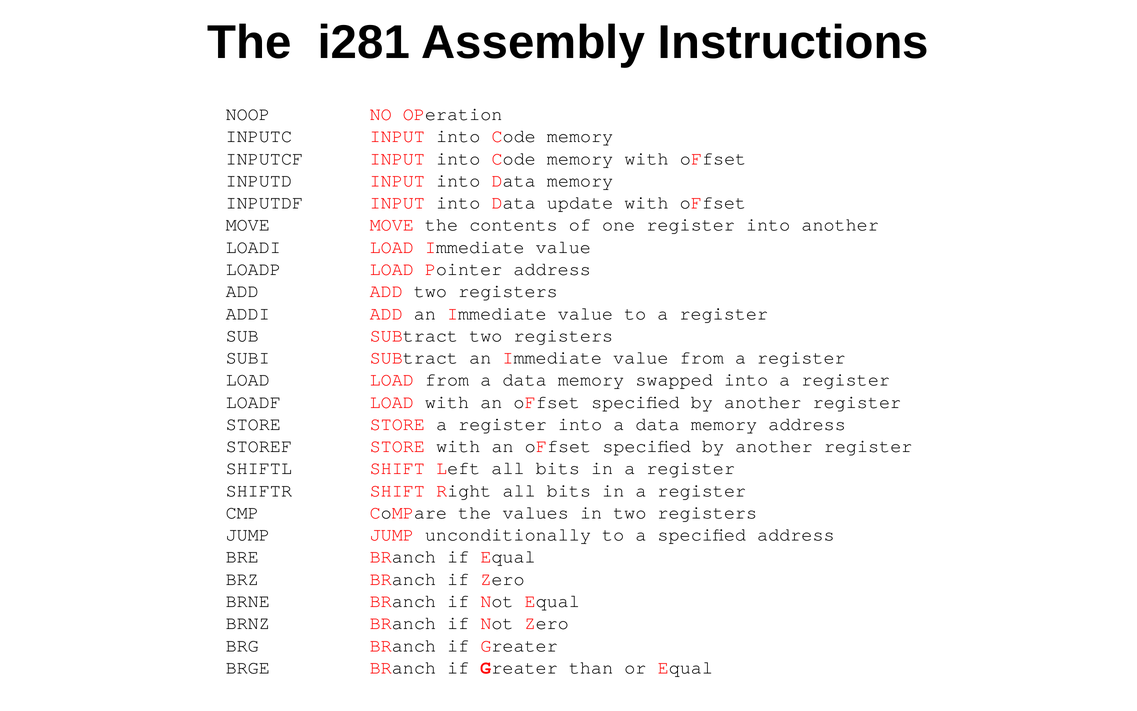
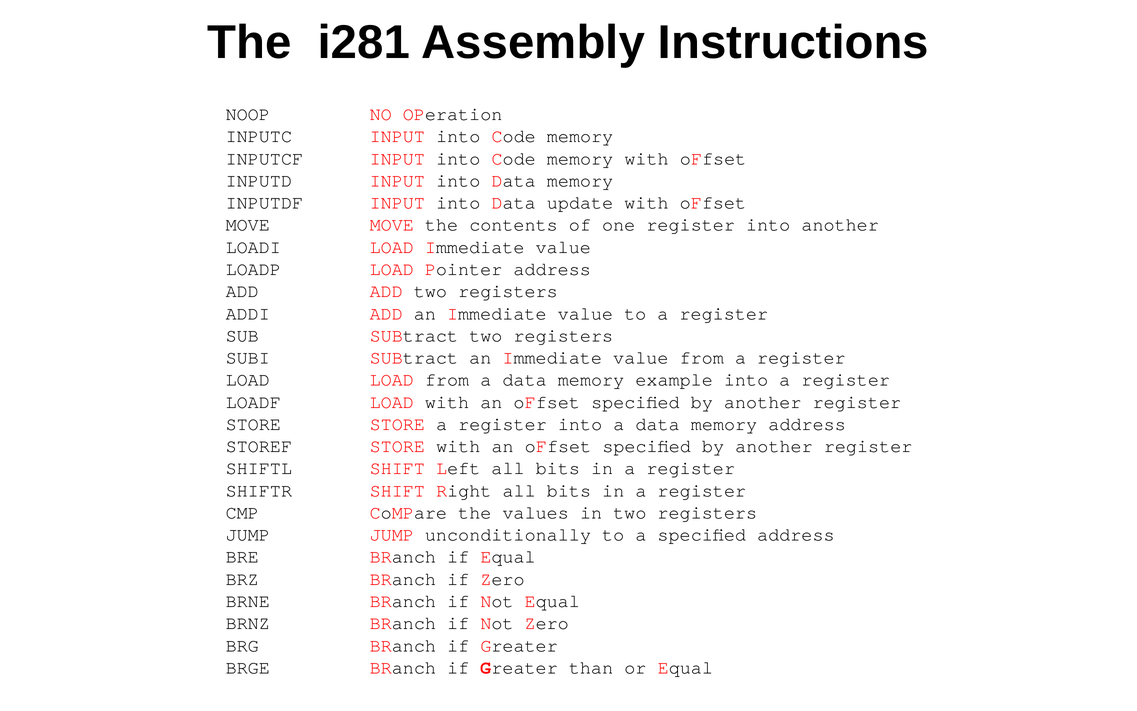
swapped: swapped -> example
